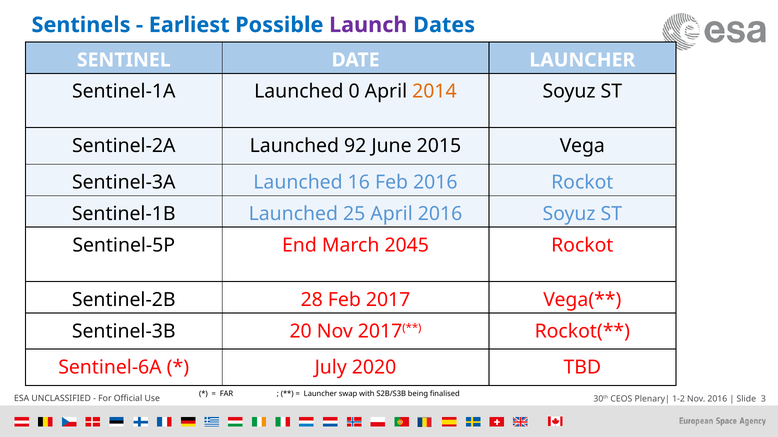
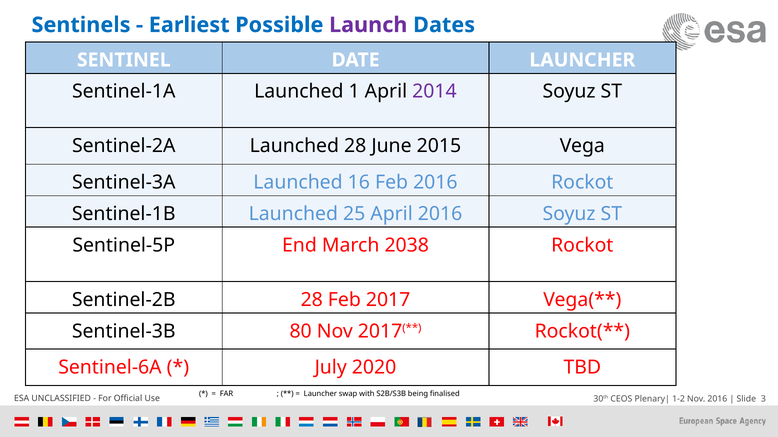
0: 0 -> 1
2014 colour: orange -> purple
Launched 92: 92 -> 28
2045: 2045 -> 2038
20: 20 -> 80
